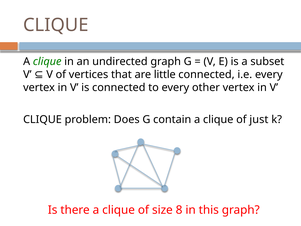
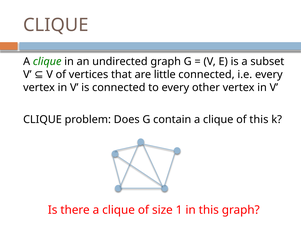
of just: just -> this
8: 8 -> 1
